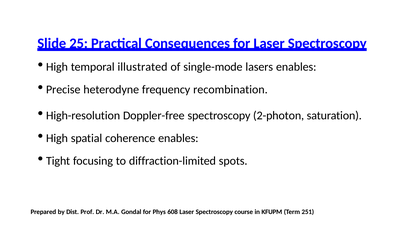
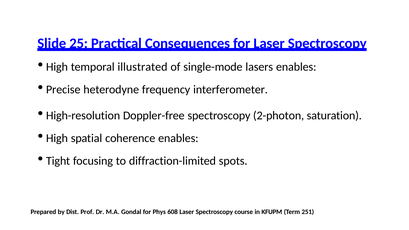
recombination: recombination -> interferometer
